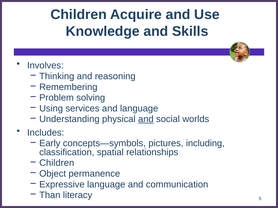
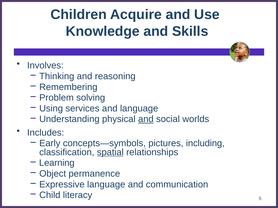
spatial underline: none -> present
Children at (57, 163): Children -> Learning
Than: Than -> Child
